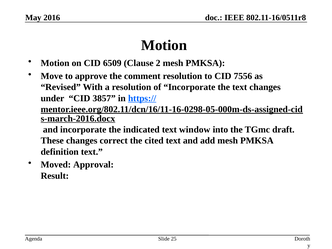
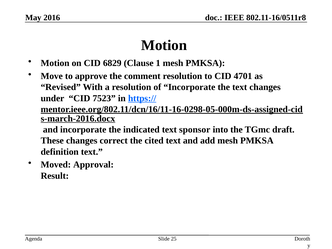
6509: 6509 -> 6829
2: 2 -> 1
7556: 7556 -> 4701
3857: 3857 -> 7523
window: window -> sponsor
